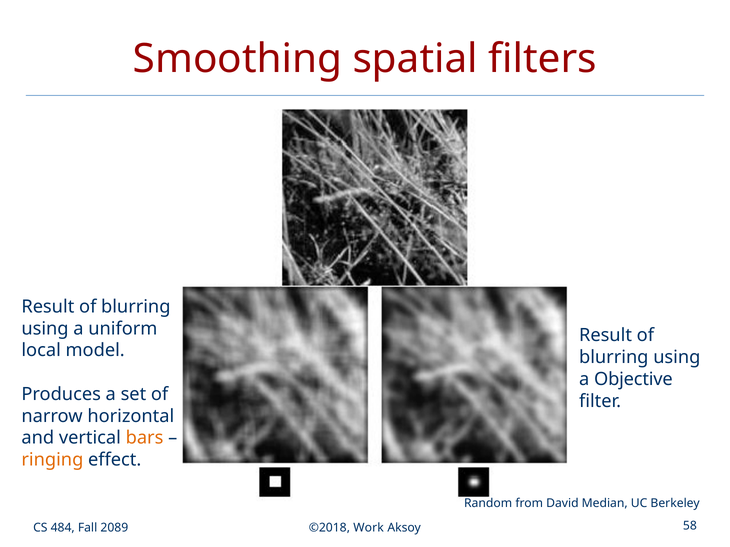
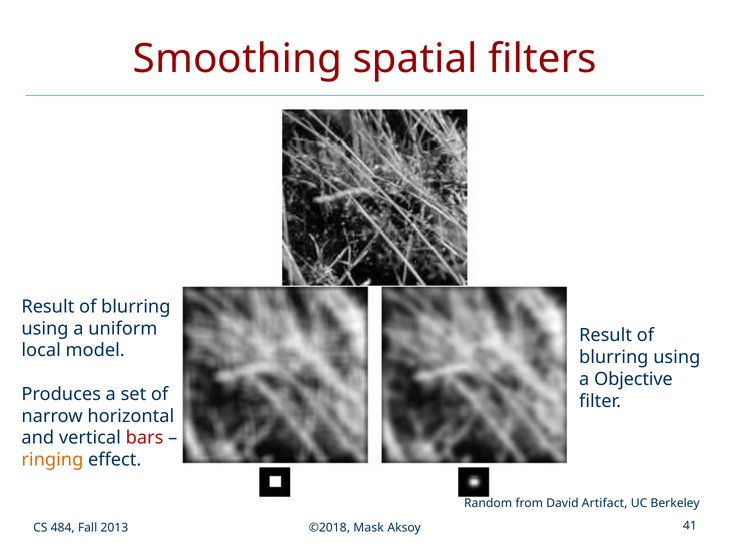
bars colour: orange -> red
Median: Median -> Artifact
2089: 2089 -> 2013
Work: Work -> Mask
58: 58 -> 41
